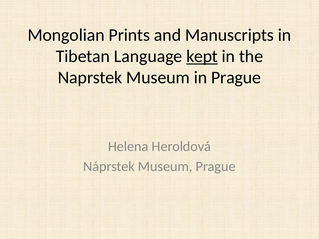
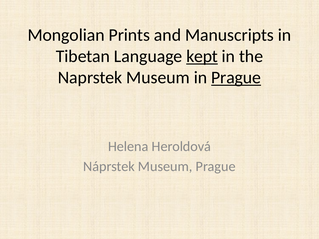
Prague at (236, 78) underline: none -> present
